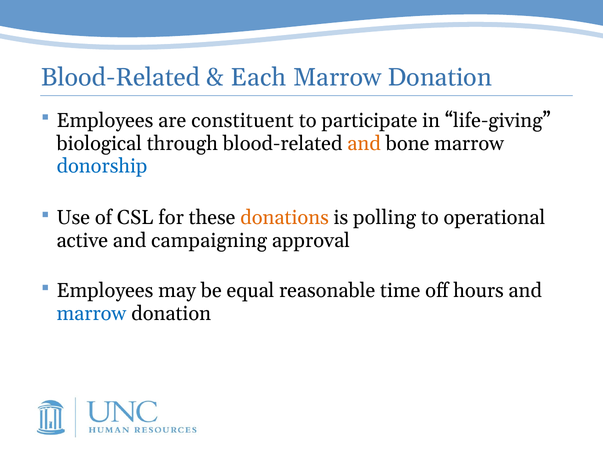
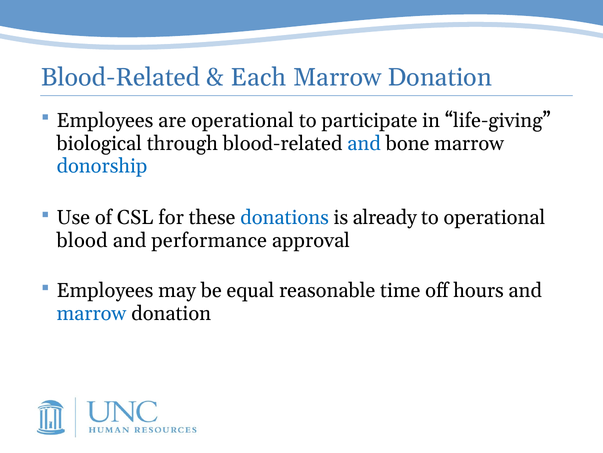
are constituent: constituent -> operational
and at (364, 143) colour: orange -> blue
donations colour: orange -> blue
polling: polling -> already
active: active -> blood
campaigning: campaigning -> performance
